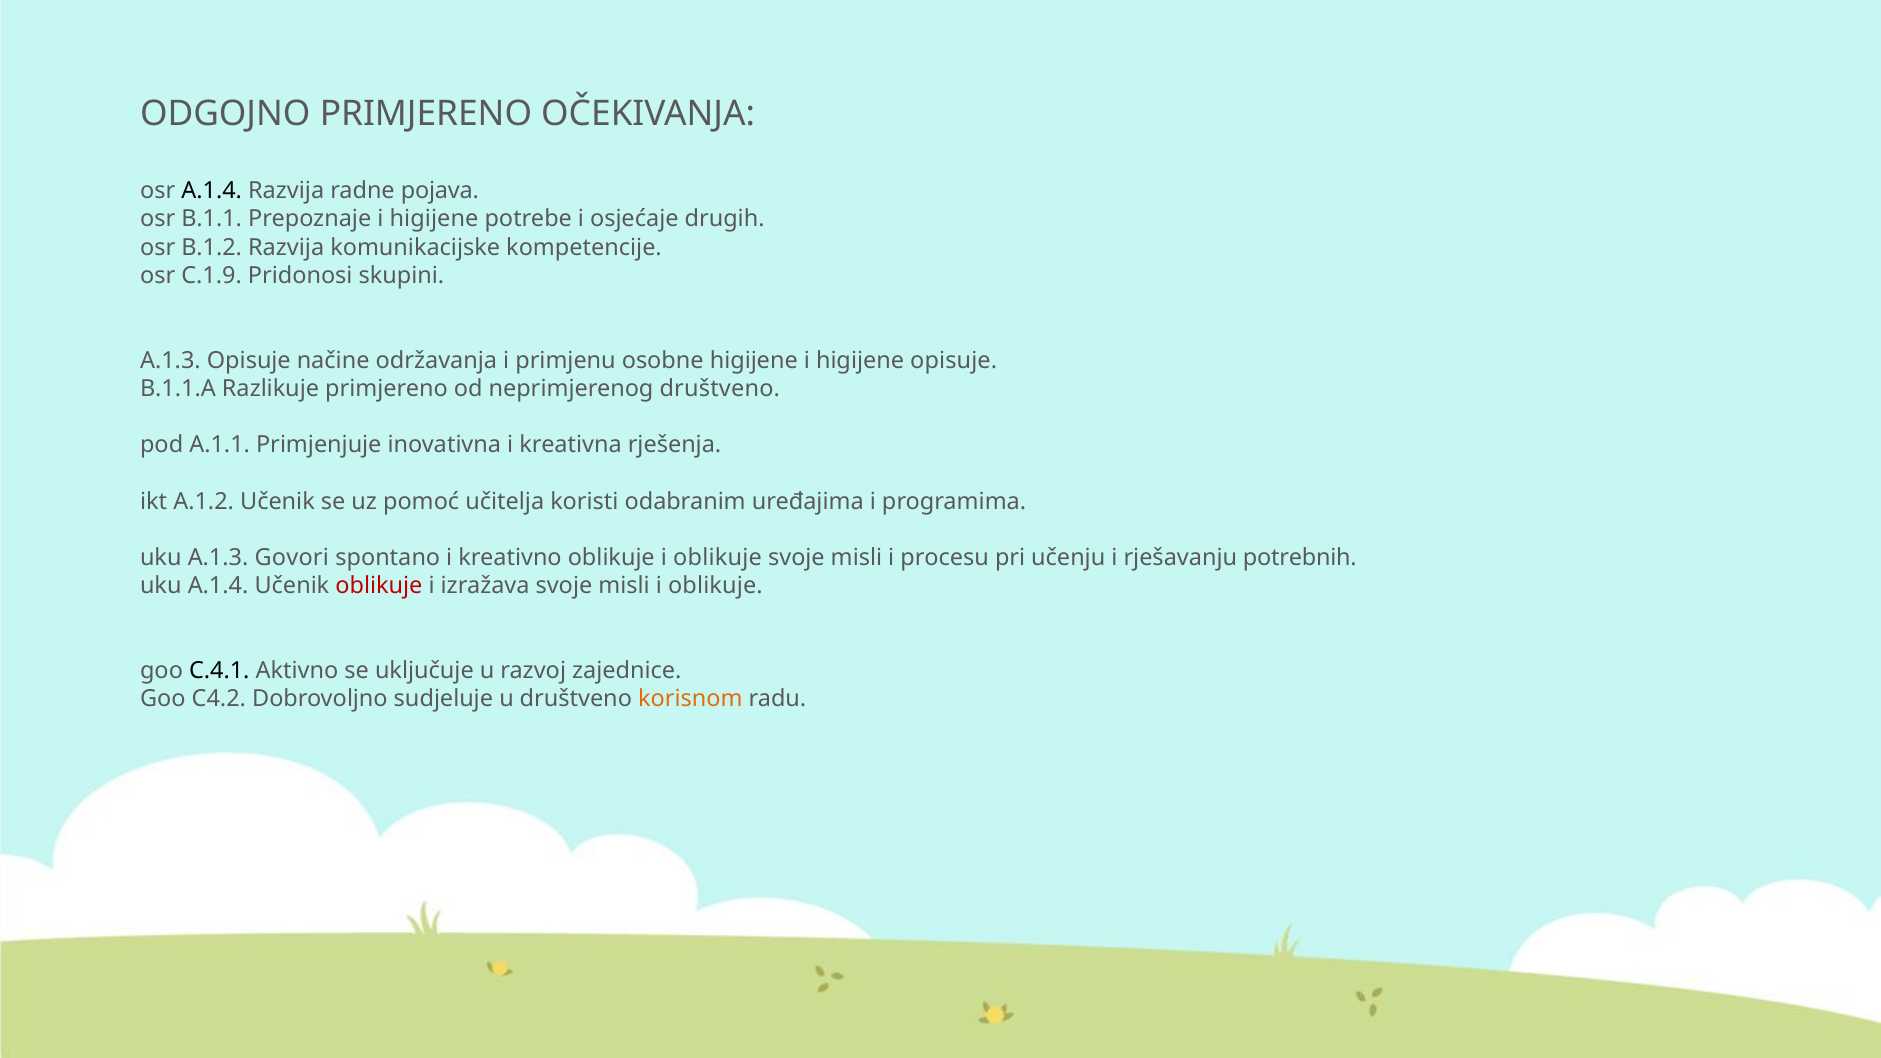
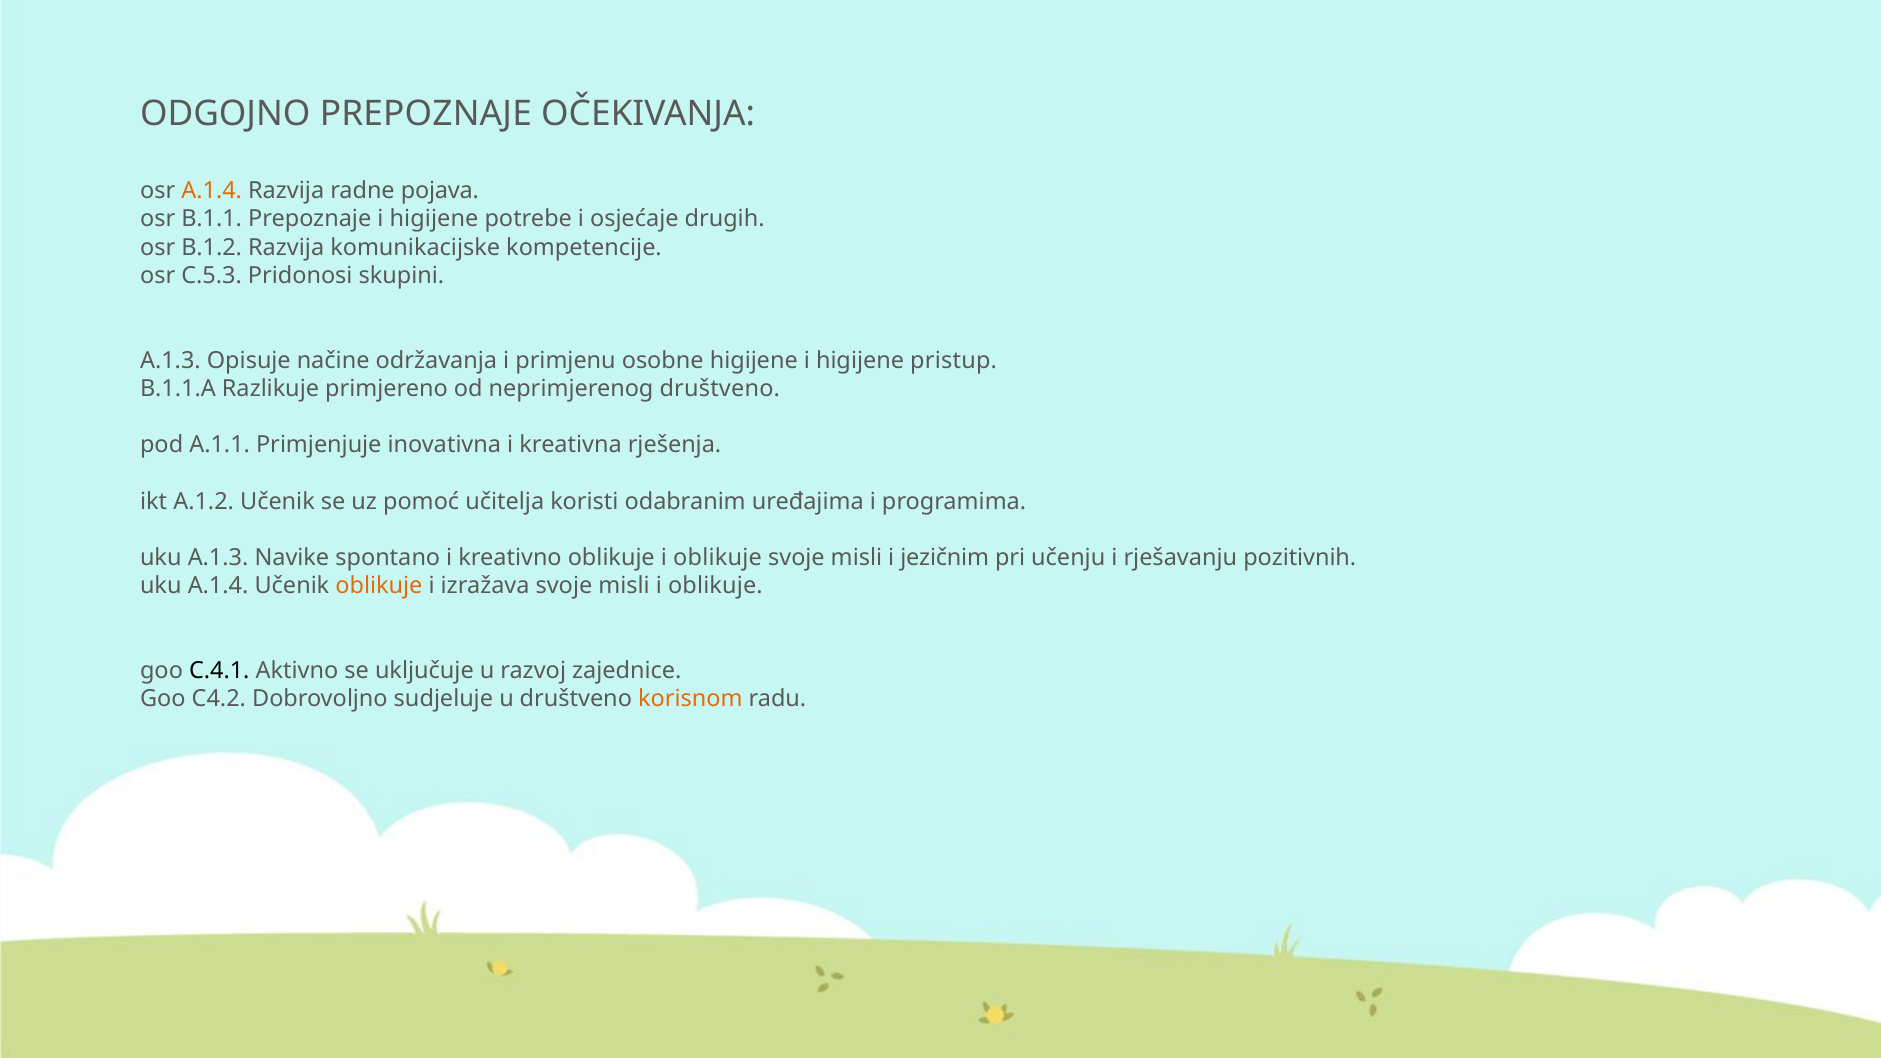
ODGOJNO PRIMJERENO: PRIMJERENO -> PREPOZNAJE
A.1.4 at (212, 191) colour: black -> orange
C.1.9: C.1.9 -> C.5.3
higijene opisuje: opisuje -> pristup
Govori: Govori -> Navike
procesu: procesu -> jezičnim
potrebnih: potrebnih -> pozitivnih
oblikuje at (379, 586) colour: red -> orange
